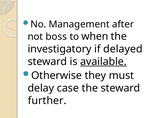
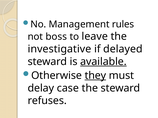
after: after -> rules
when: when -> leave
investigatory: investigatory -> investigative
they underline: none -> present
further: further -> refuses
